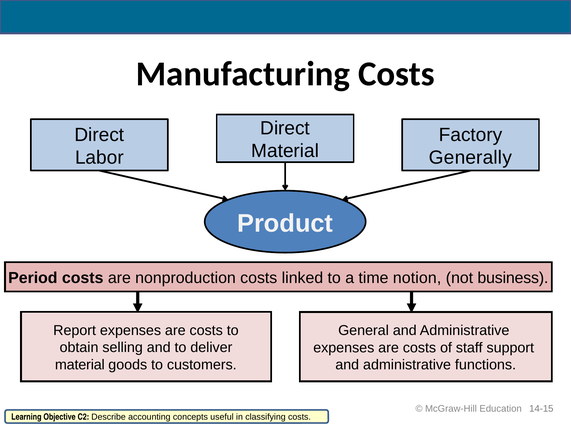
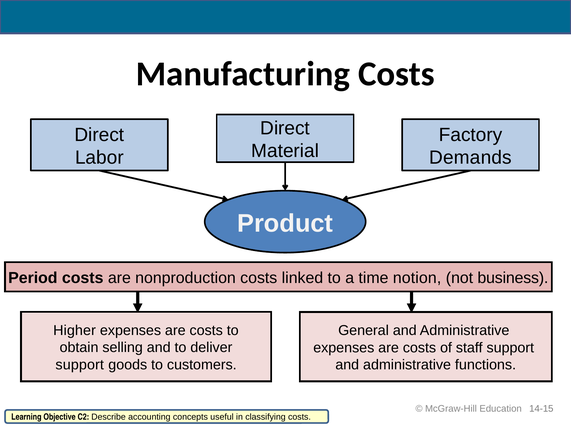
Generally: Generally -> Demands
Report: Report -> Higher
material at (80, 364): material -> support
